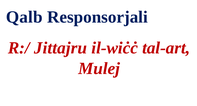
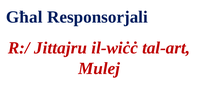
Qalb: Qalb -> Għal
